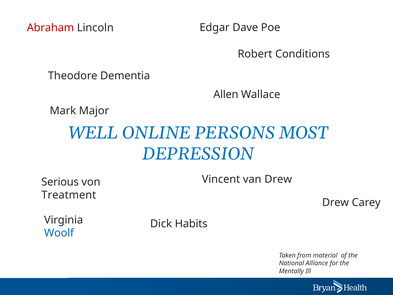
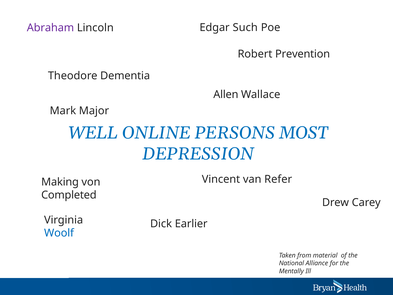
Dave: Dave -> Such
Abraham colour: red -> purple
Conditions: Conditions -> Prevention
van Drew: Drew -> Refer
Serious: Serious -> Making
Treatment: Treatment -> Completed
Habits: Habits -> Earlier
